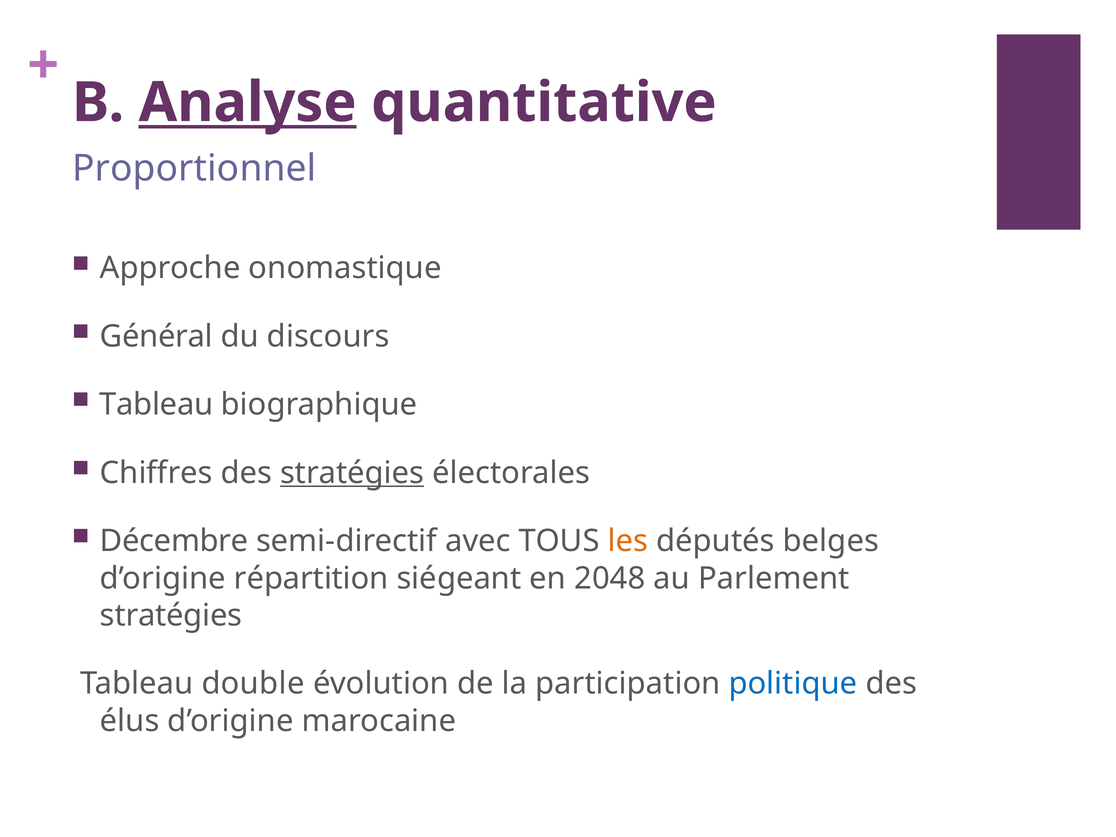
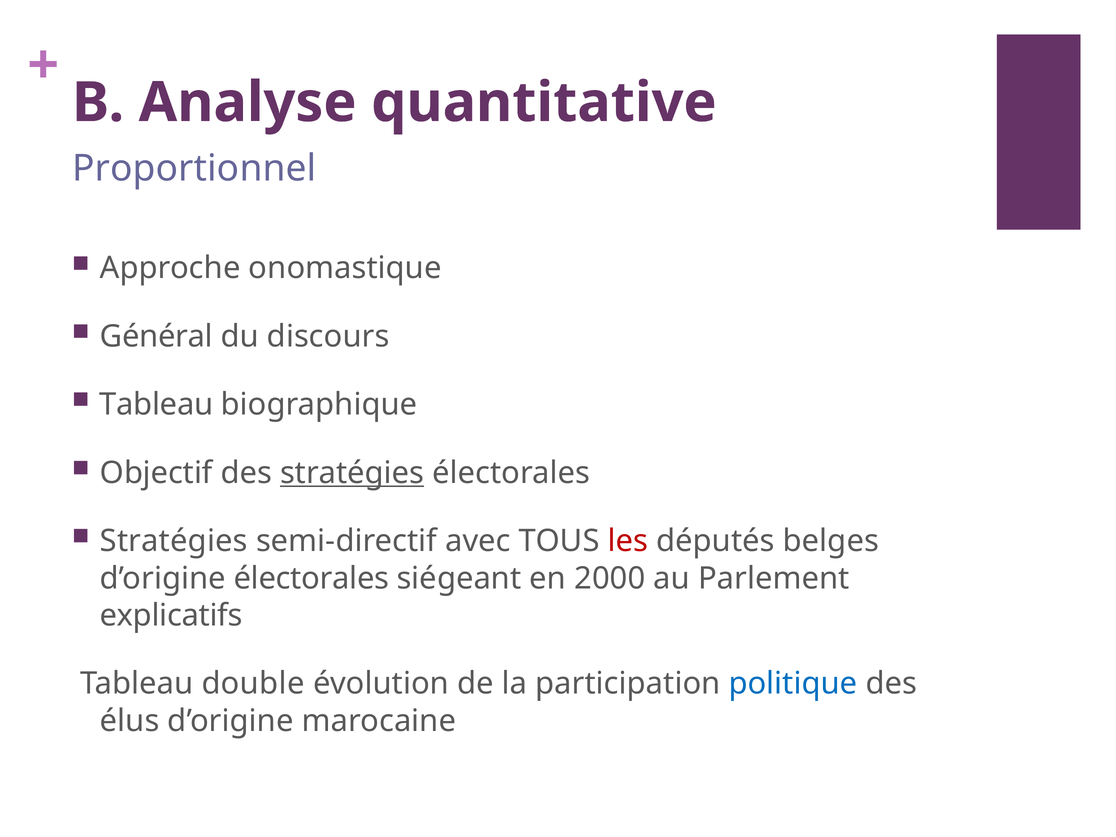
Analyse underline: present -> none
Chiffres: Chiffres -> Objectif
Décembre at (174, 541): Décembre -> Stratégies
les colour: orange -> red
d’origine répartition: répartition -> électorales
2048: 2048 -> 2000
stratégies at (171, 616): stratégies -> explicatifs
